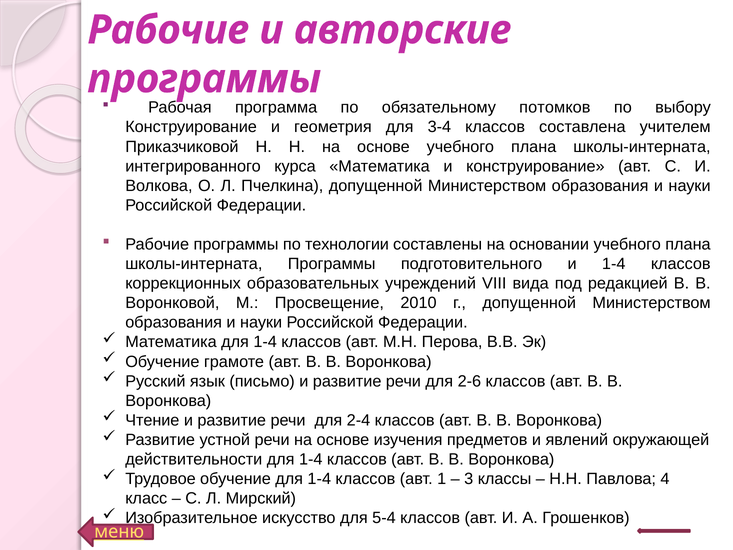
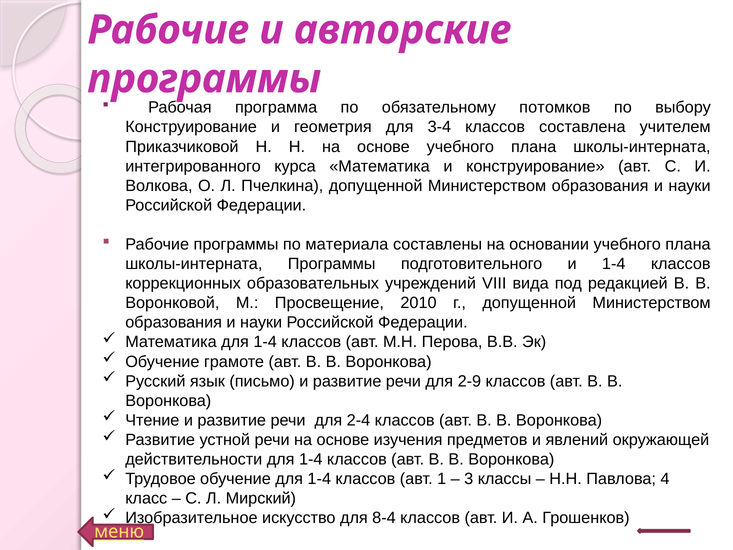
технологии: технологии -> материала
2-6: 2-6 -> 2-9
5-4: 5-4 -> 8-4
